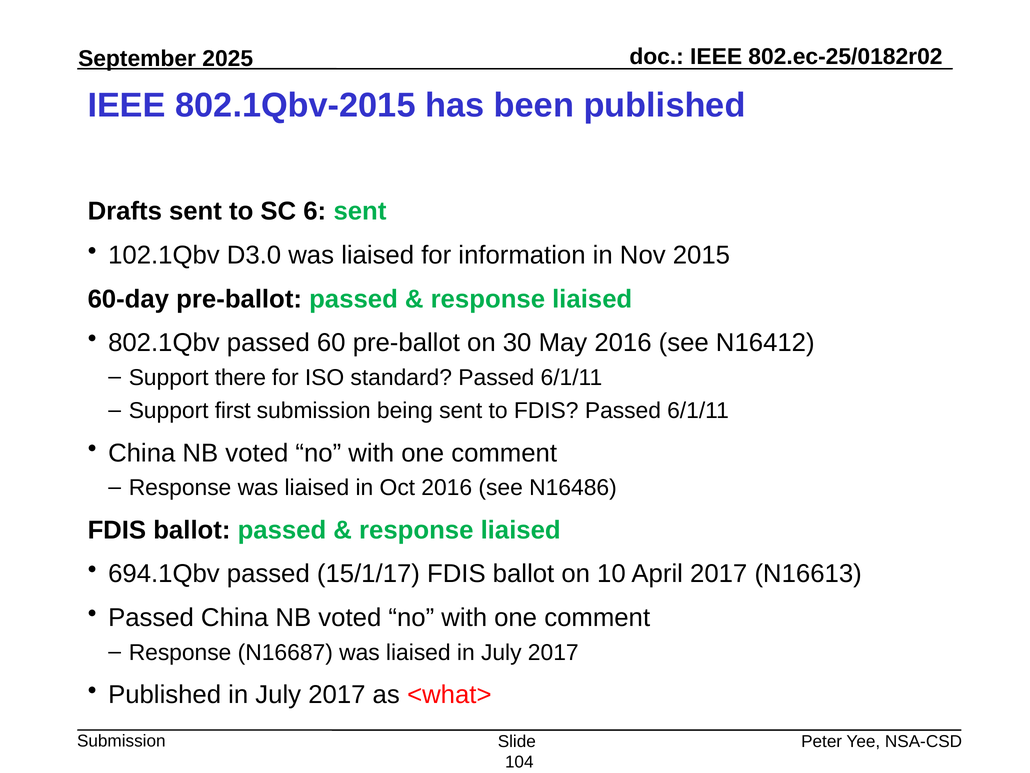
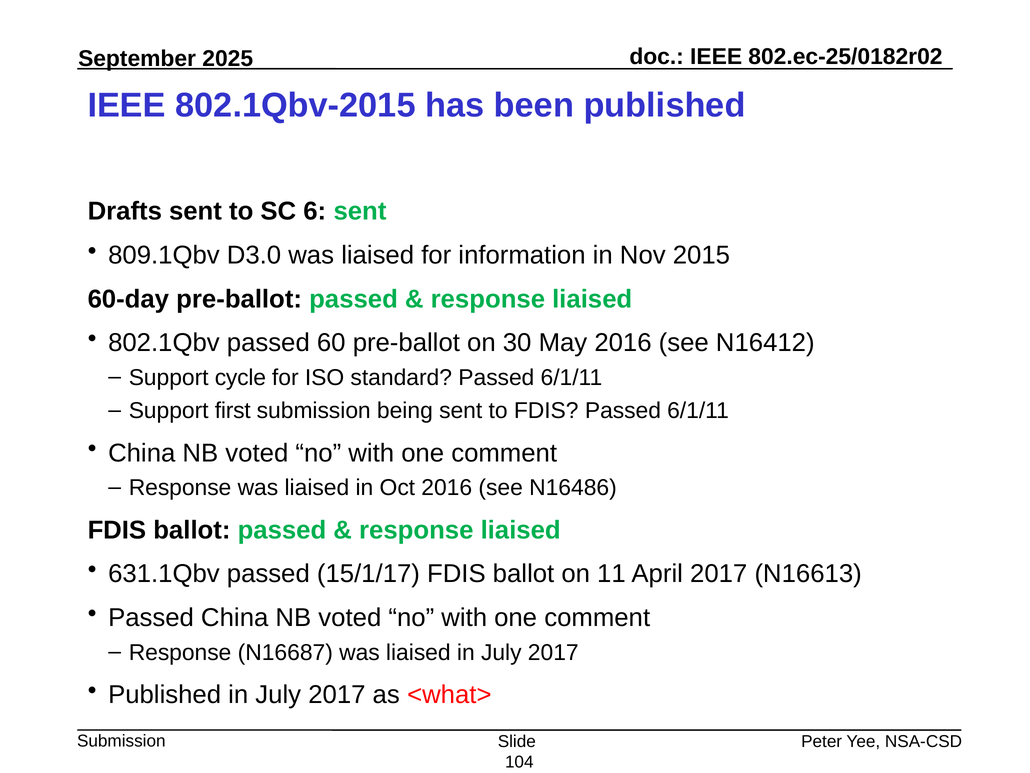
102.1Qbv: 102.1Qbv -> 809.1Qbv
there: there -> cycle
694.1Qbv: 694.1Qbv -> 631.1Qbv
10: 10 -> 11
